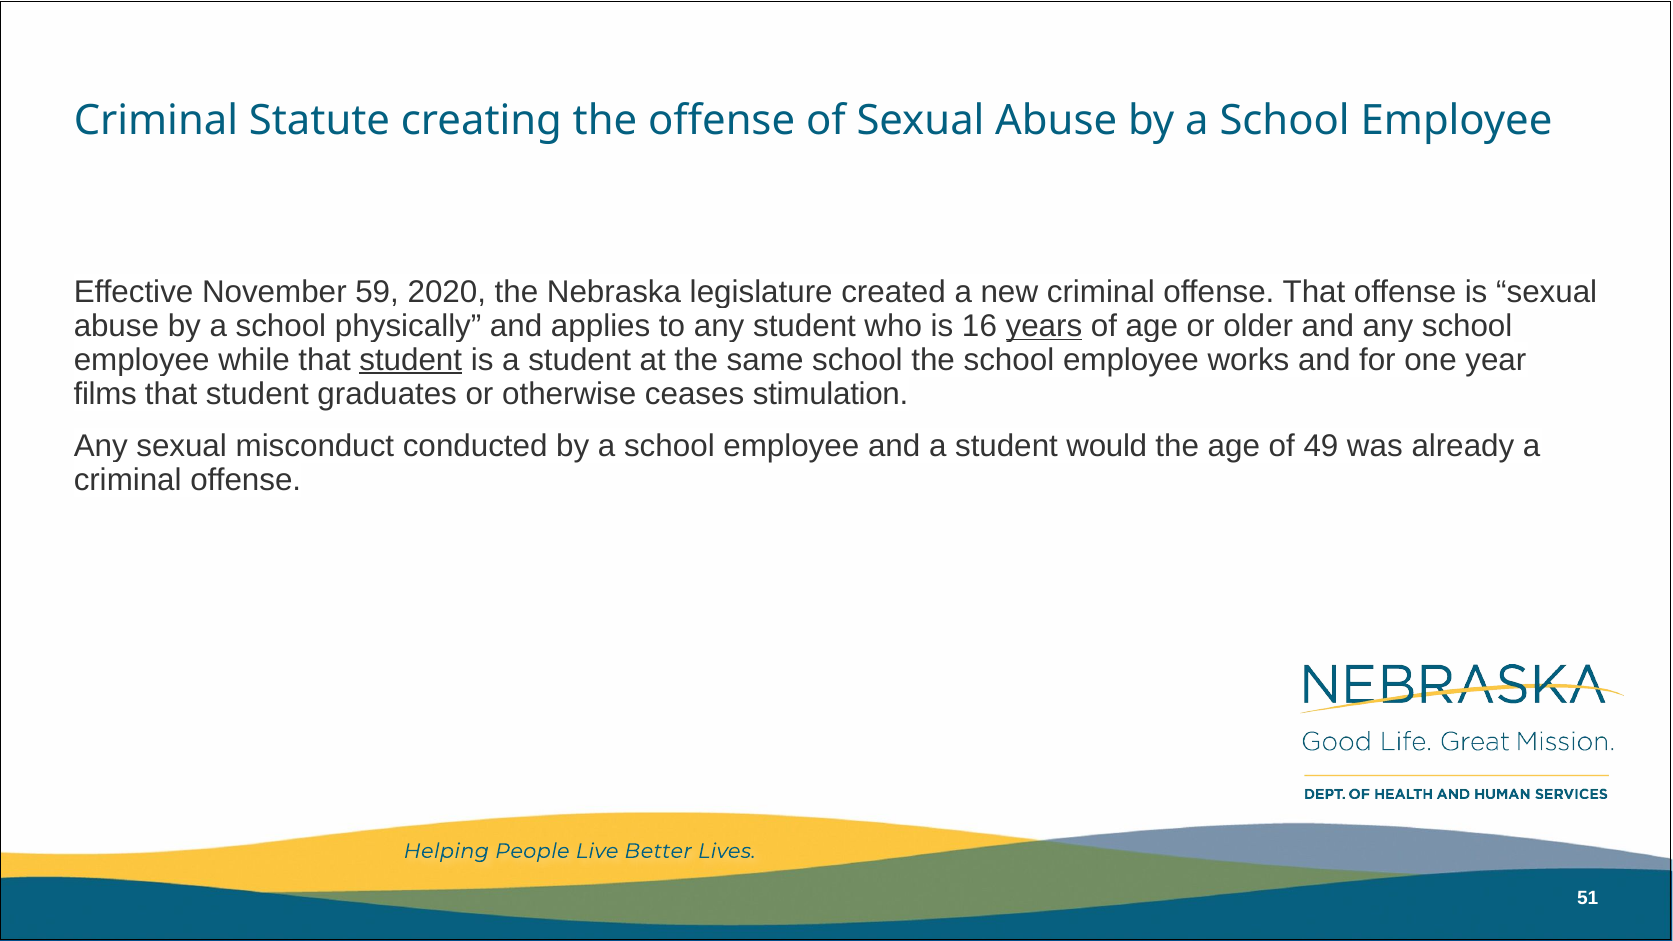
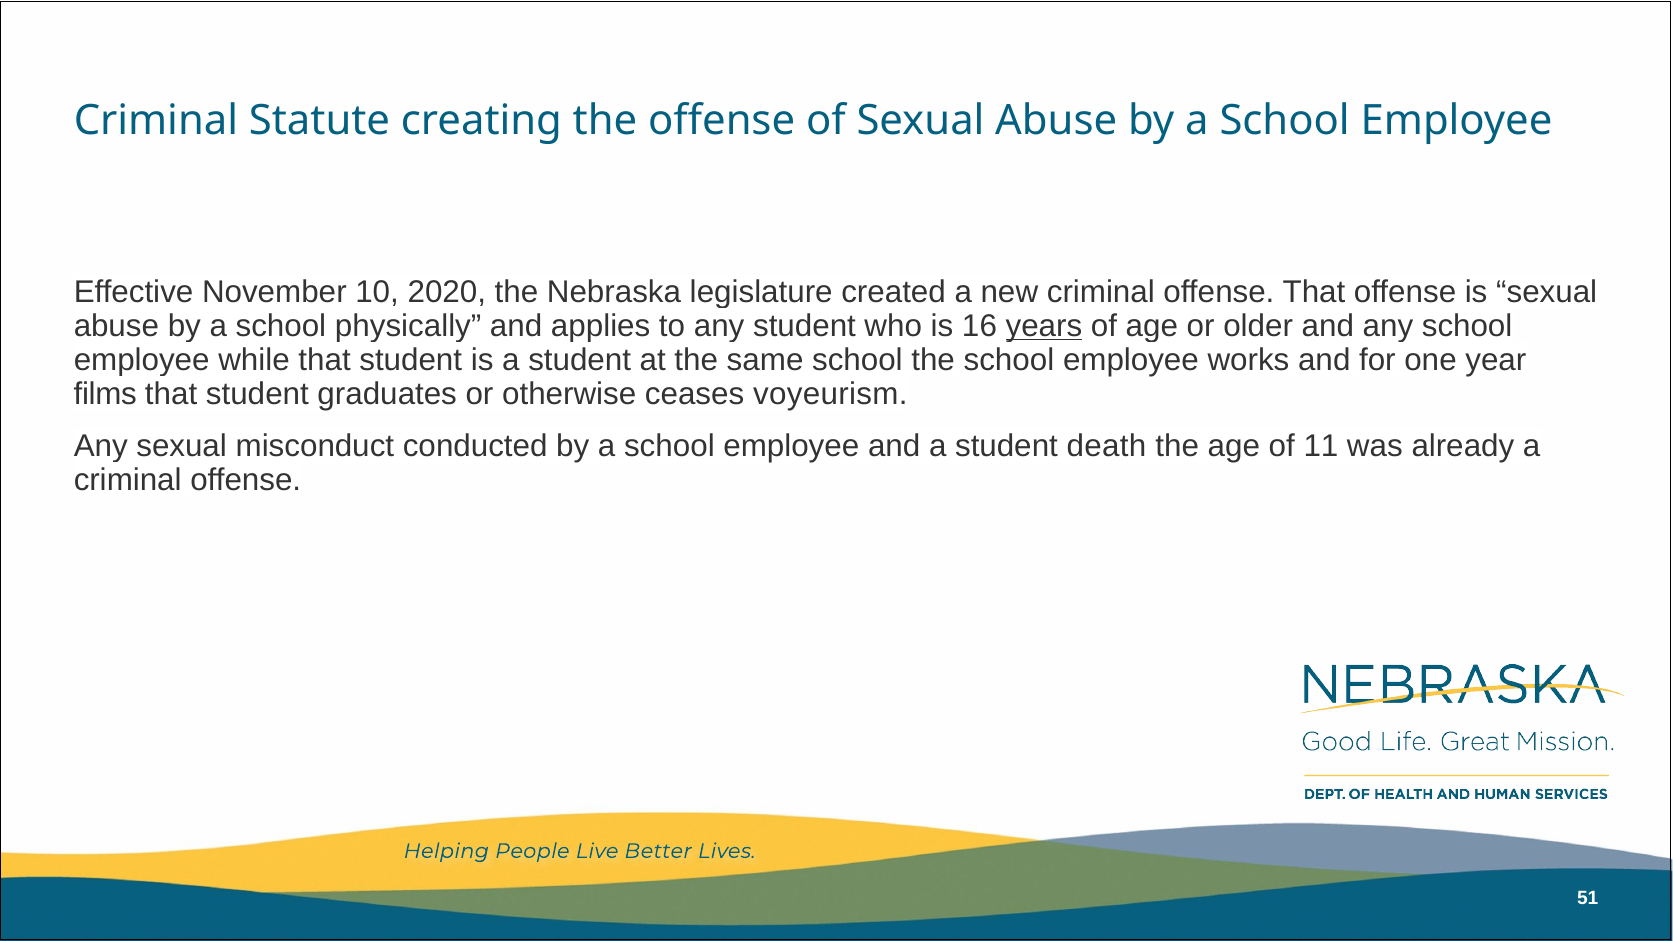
59: 59 -> 10
student at (411, 360) underline: present -> none
stimulation: stimulation -> voyeurism
would: would -> death
49: 49 -> 11
